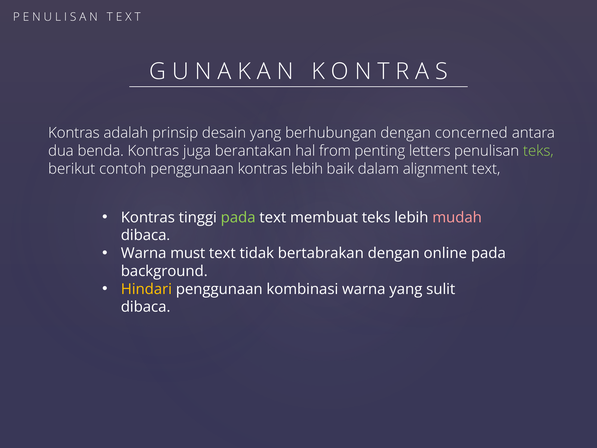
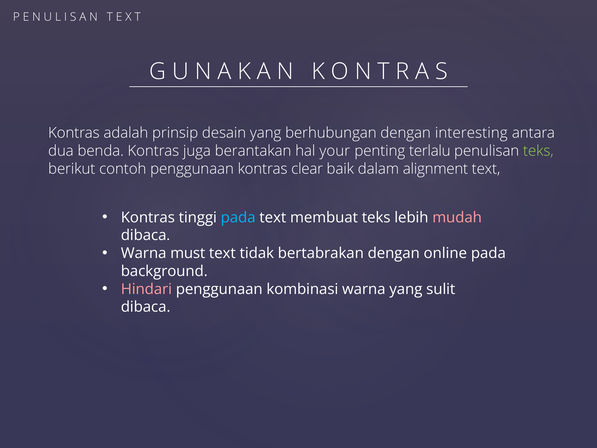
concerned: concerned -> interesting
from: from -> your
letters: letters -> terlalu
kontras lebih: lebih -> clear
pada at (238, 217) colour: light green -> light blue
Hindari colour: yellow -> pink
